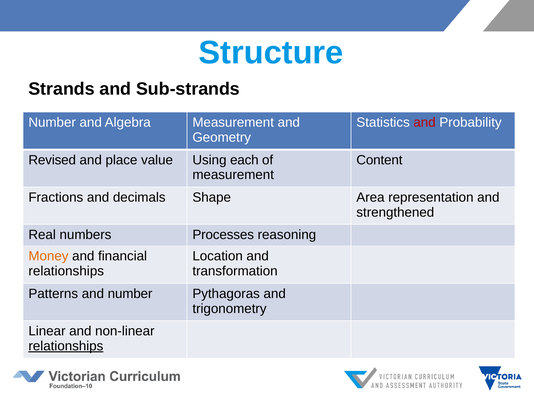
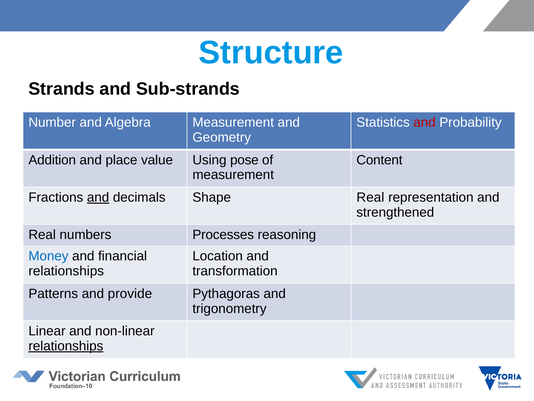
Revised: Revised -> Addition
each: each -> pose
and at (98, 197) underline: none -> present
Shape Area: Area -> Real
Money colour: orange -> blue
and number: number -> provide
